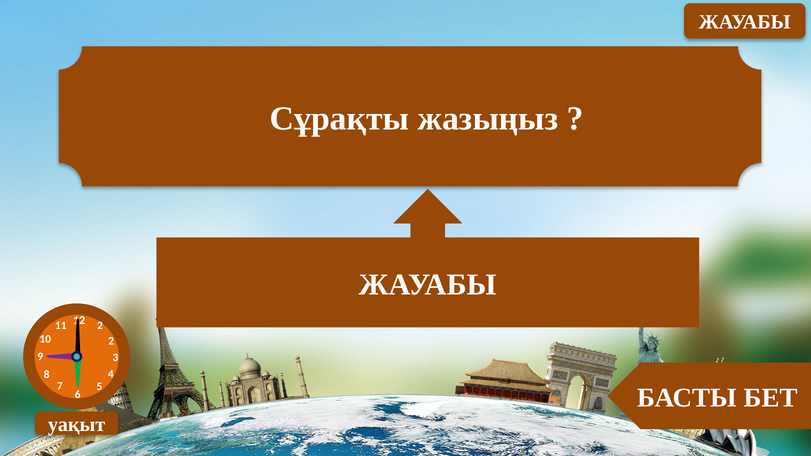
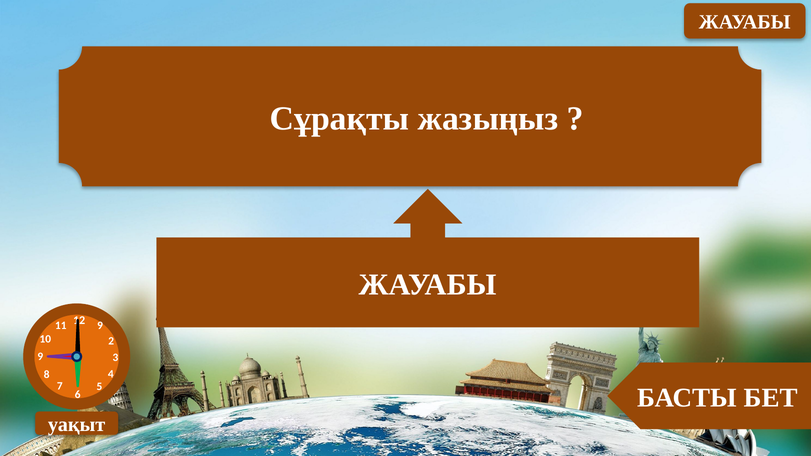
2 at (100, 326): 2 -> 9
